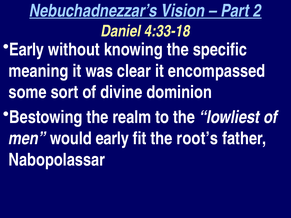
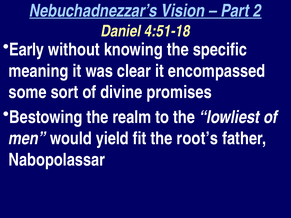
4:33-18: 4:33-18 -> 4:51-18
dominion: dominion -> promises
would early: early -> yield
